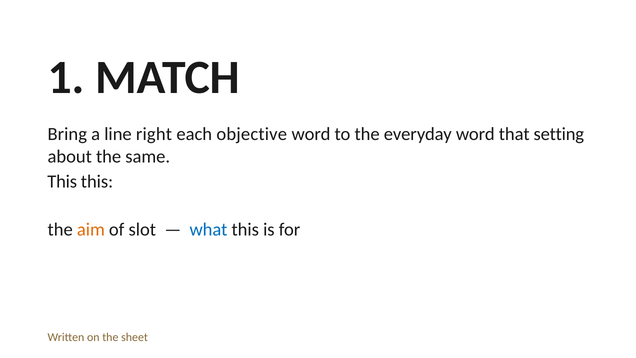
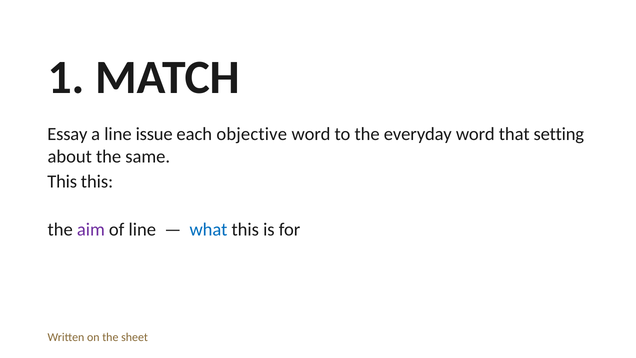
Bring: Bring -> Essay
right: right -> issue
aim colour: orange -> purple
of slot: slot -> line
